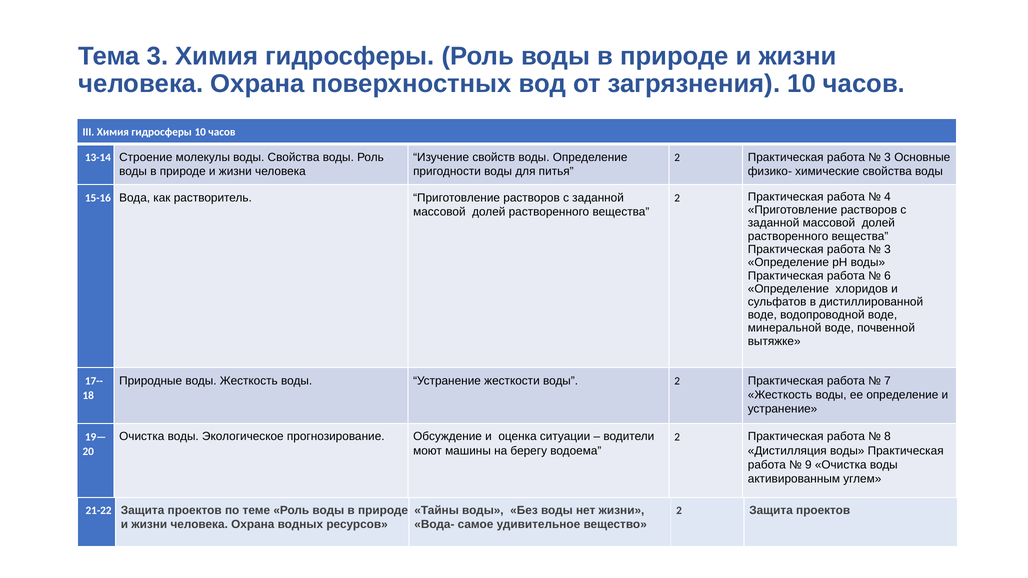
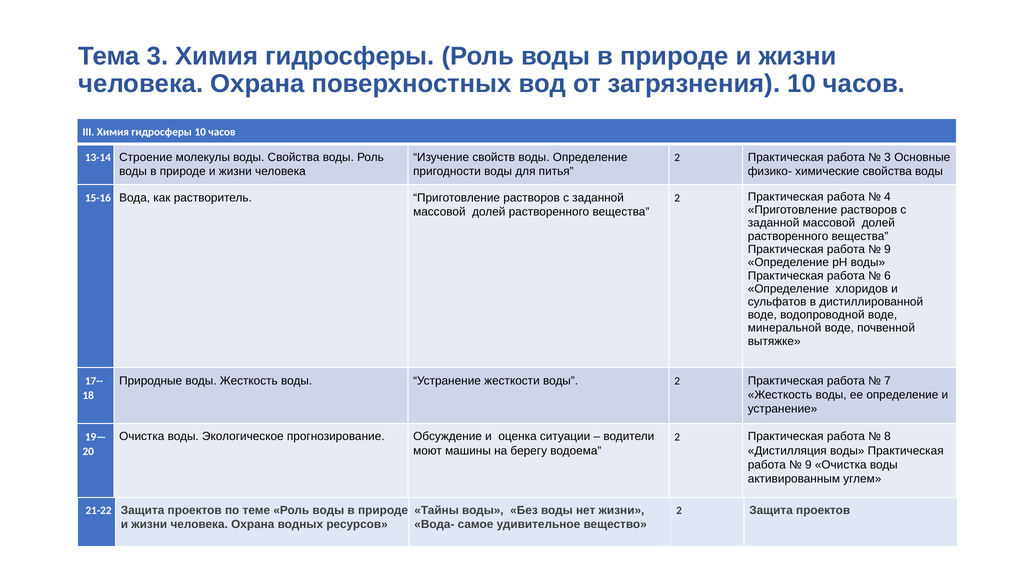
3 at (887, 250): 3 -> 9
